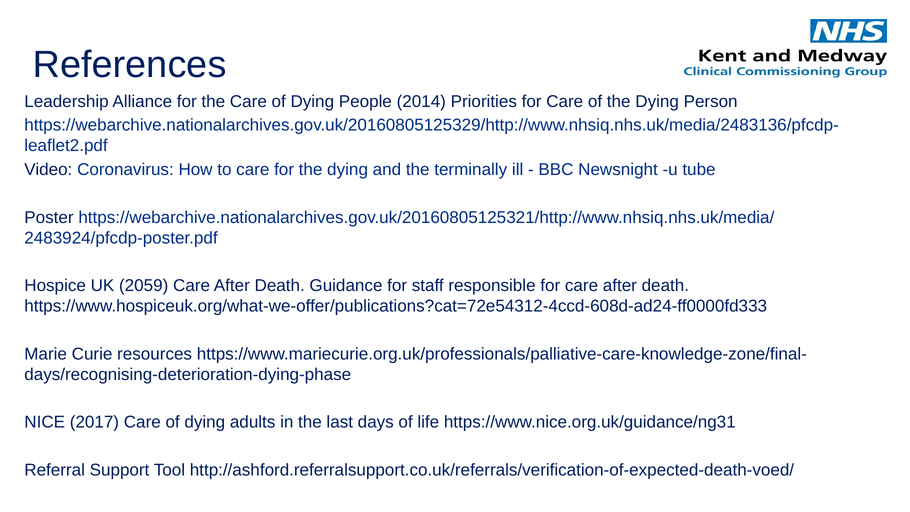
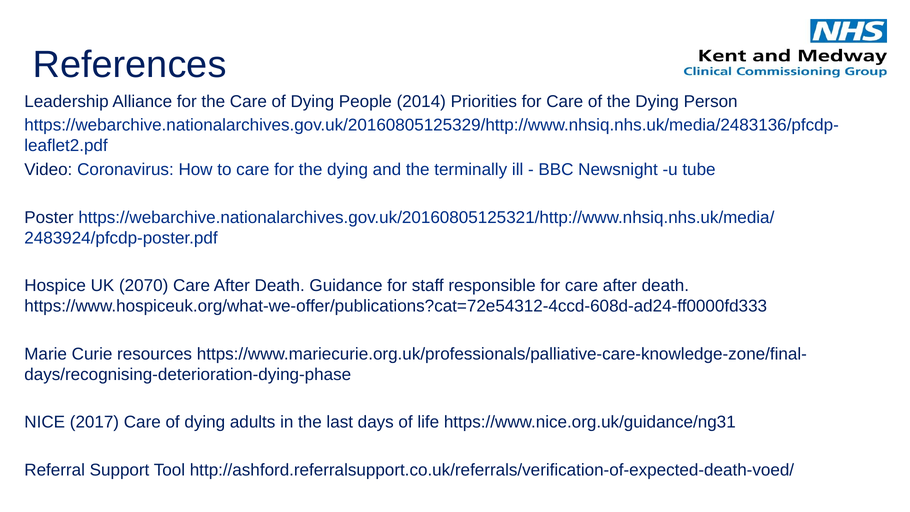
2059: 2059 -> 2070
